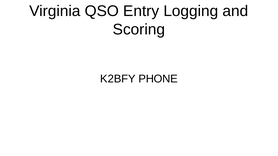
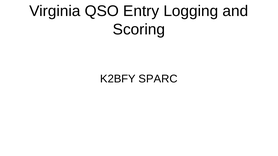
PHONE: PHONE -> SPARC
